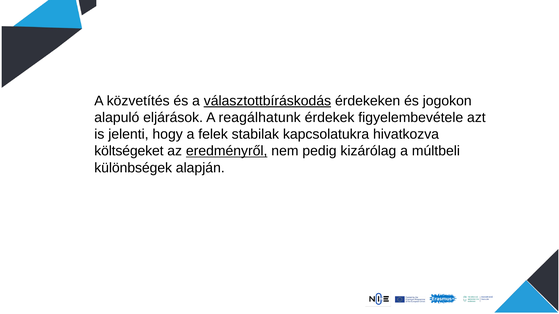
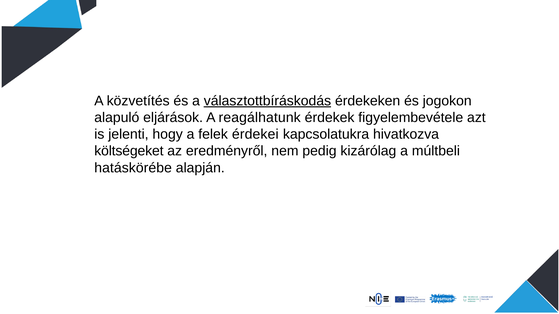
stabilak: stabilak -> érdekei
eredményről underline: present -> none
különbségek: különbségek -> hatáskörébe
